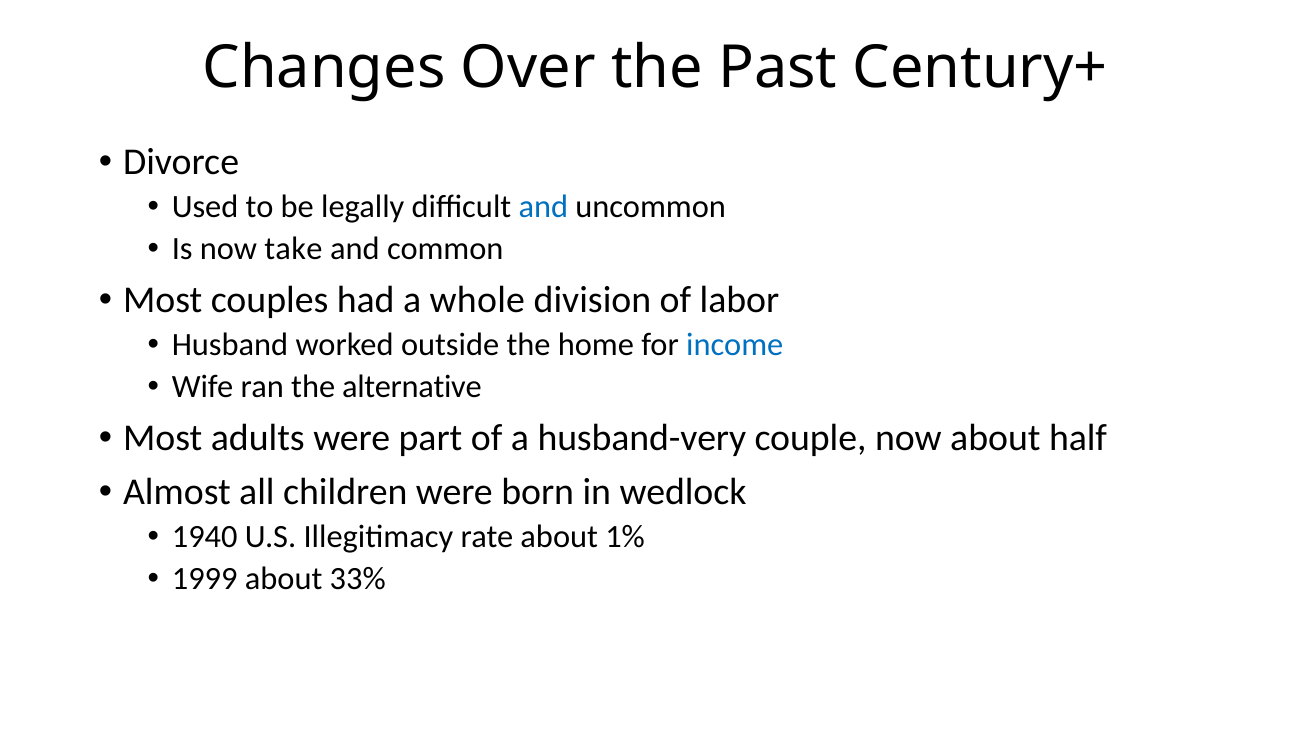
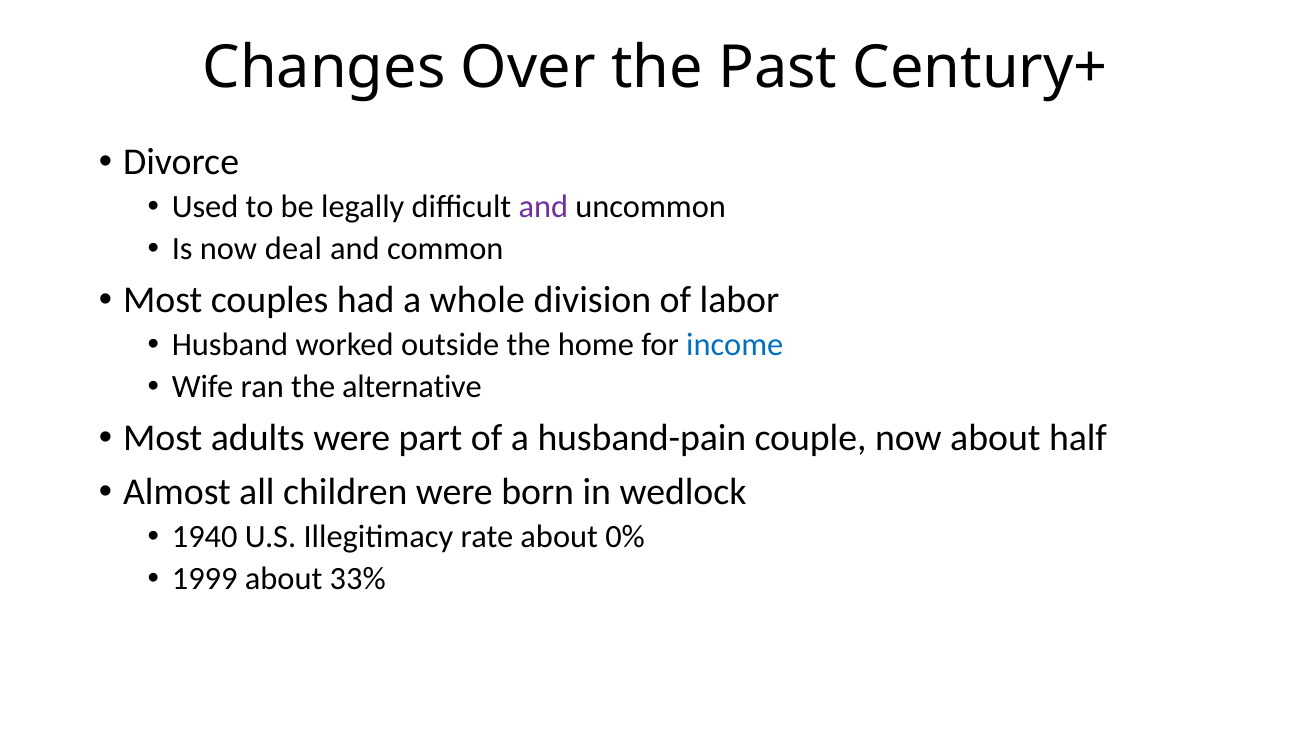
and at (543, 207) colour: blue -> purple
take: take -> deal
husband-very: husband-very -> husband-pain
1%: 1% -> 0%
